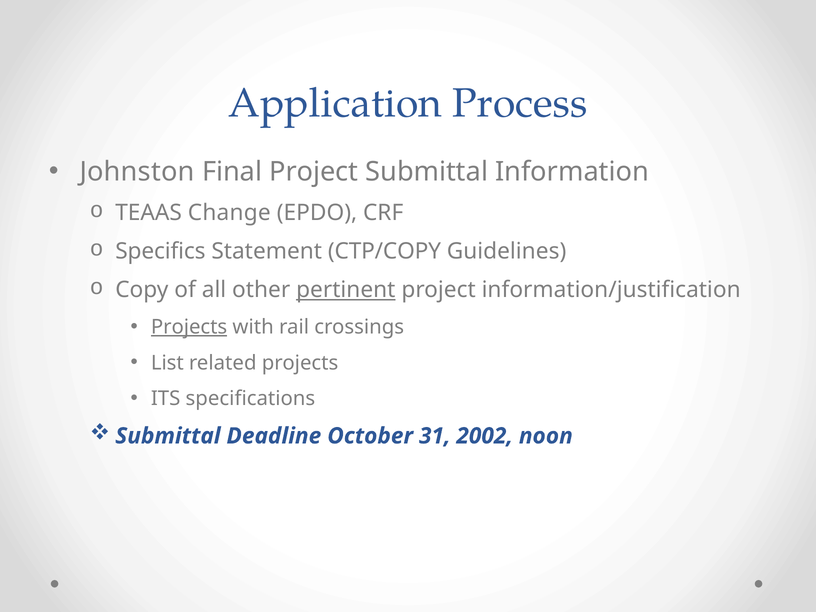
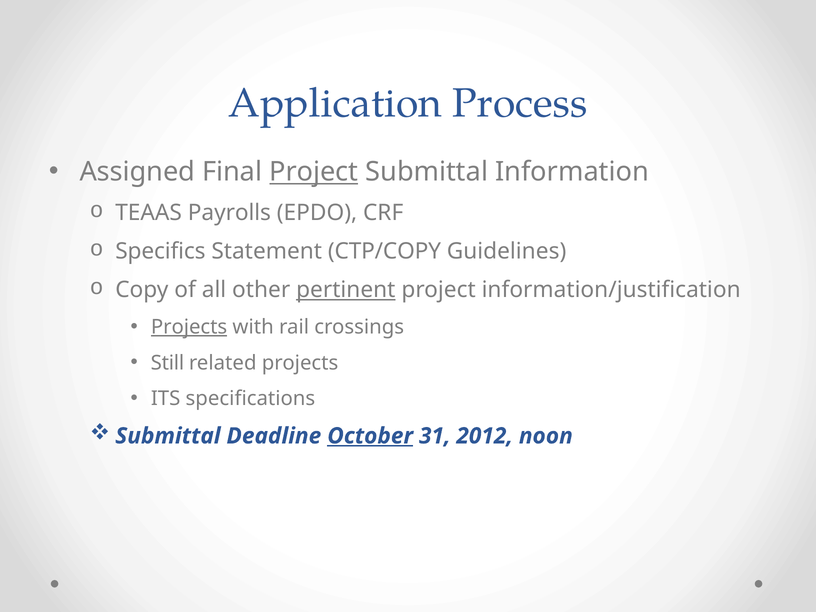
Johnston: Johnston -> Assigned
Project at (314, 172) underline: none -> present
Change: Change -> Payrolls
List: List -> Still
October underline: none -> present
2002: 2002 -> 2012
